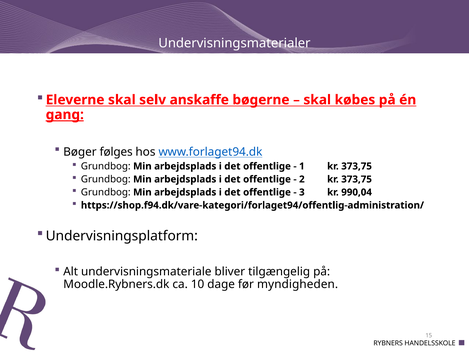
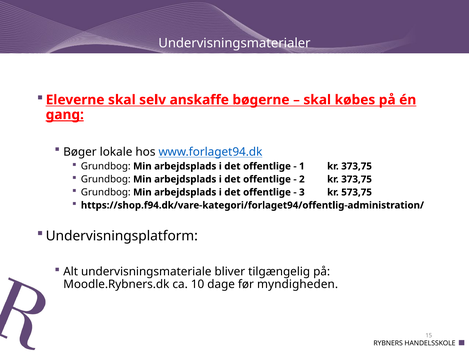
følges: følges -> lokale
990,04: 990,04 -> 573,75
